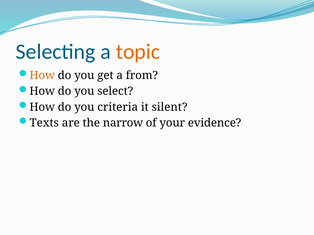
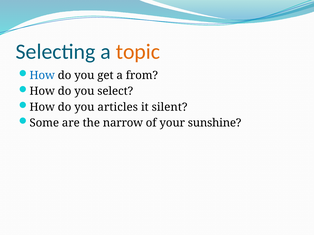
How at (42, 76) colour: orange -> blue
criteria: criteria -> articles
Texts: Texts -> Some
evidence: evidence -> sunshine
